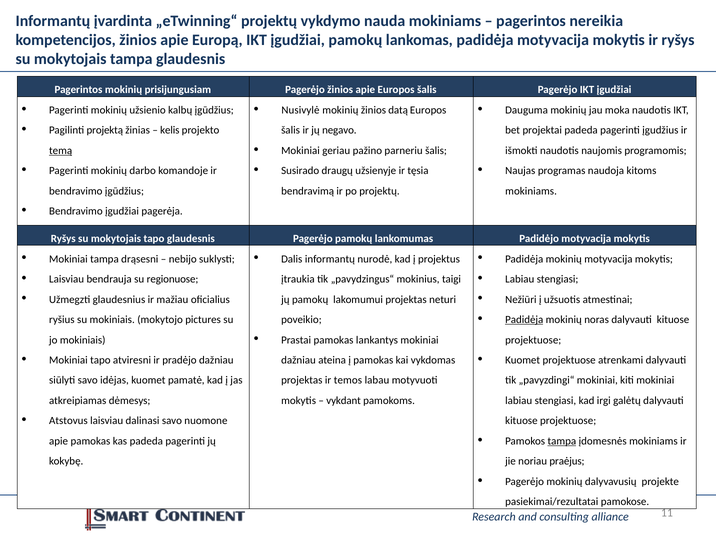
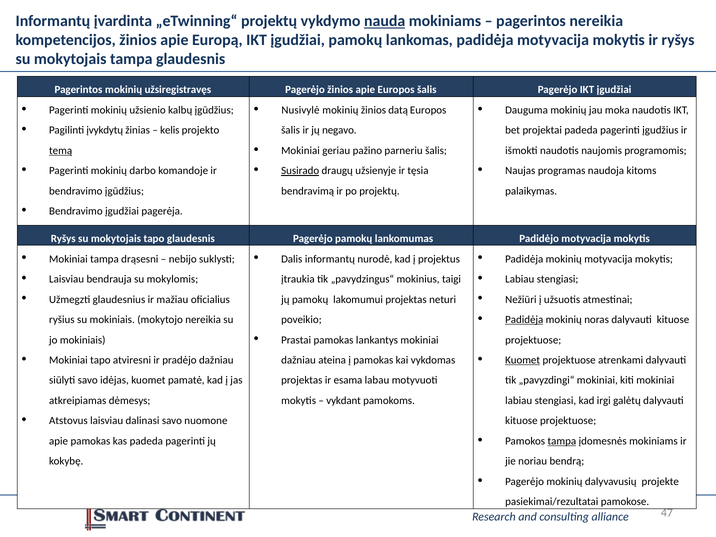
nauda underline: none -> present
prisijungusiam: prisijungusiam -> užsiregistravęs
projektą: projektą -> įvykdytų
Susirado underline: none -> present
mokiniams at (531, 191): mokiniams -> palaikymas
regionuose: regionuose -> mokylomis
mokytojo pictures: pictures -> nereikia
Kuomet at (523, 360) underline: none -> present
temos: temos -> esama
praėjus: praėjus -> bendrą
11: 11 -> 47
